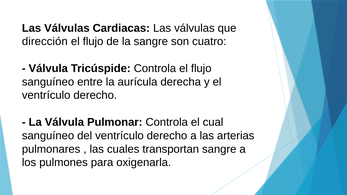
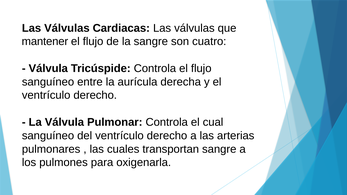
dirección: dirección -> mantener
